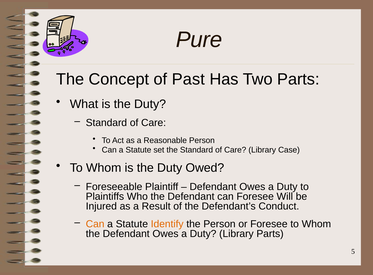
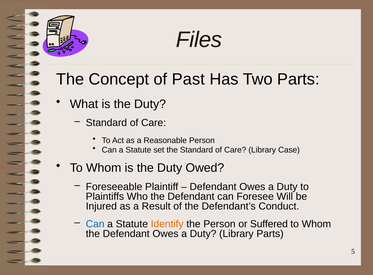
Pure: Pure -> Files
Can at (95, 223) colour: orange -> blue
or Foresee: Foresee -> Suffered
